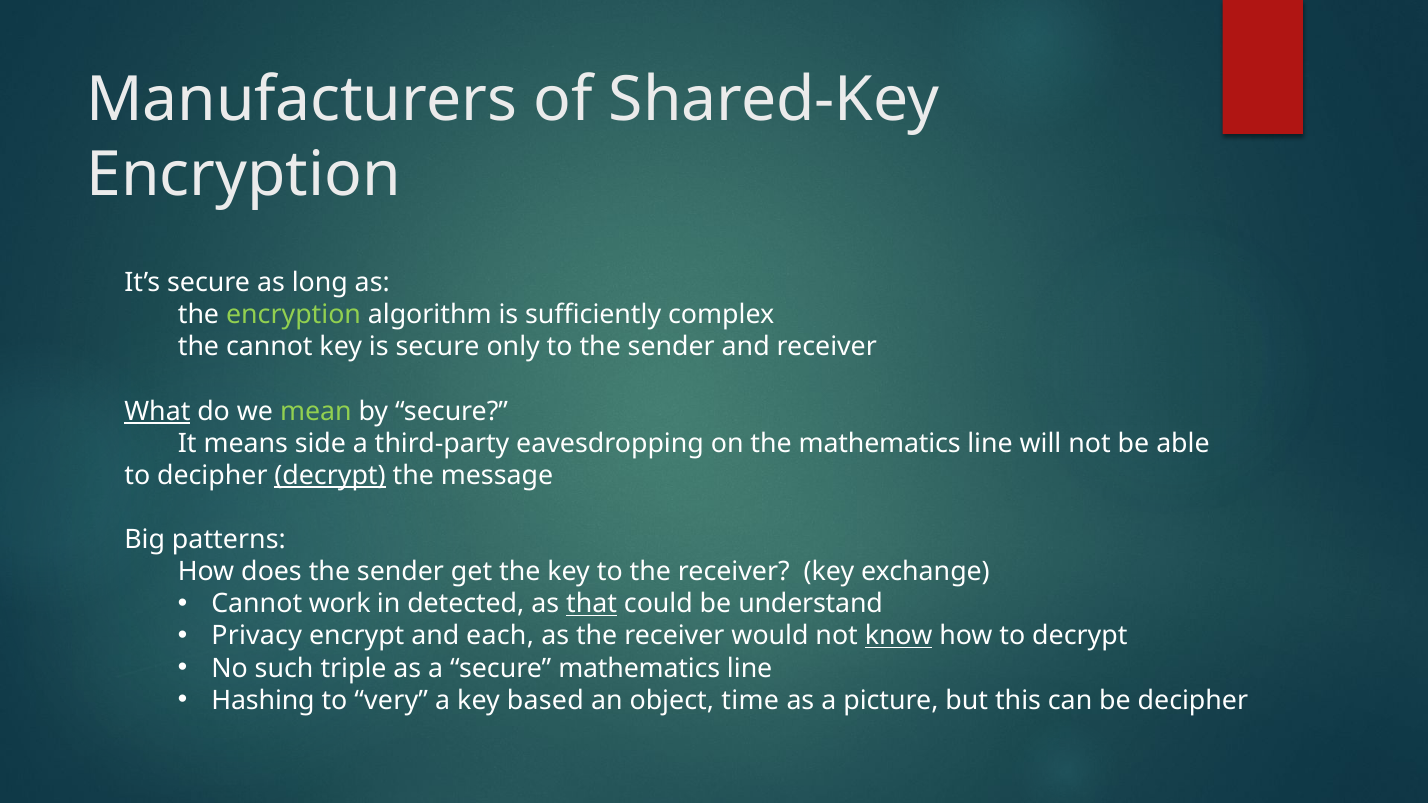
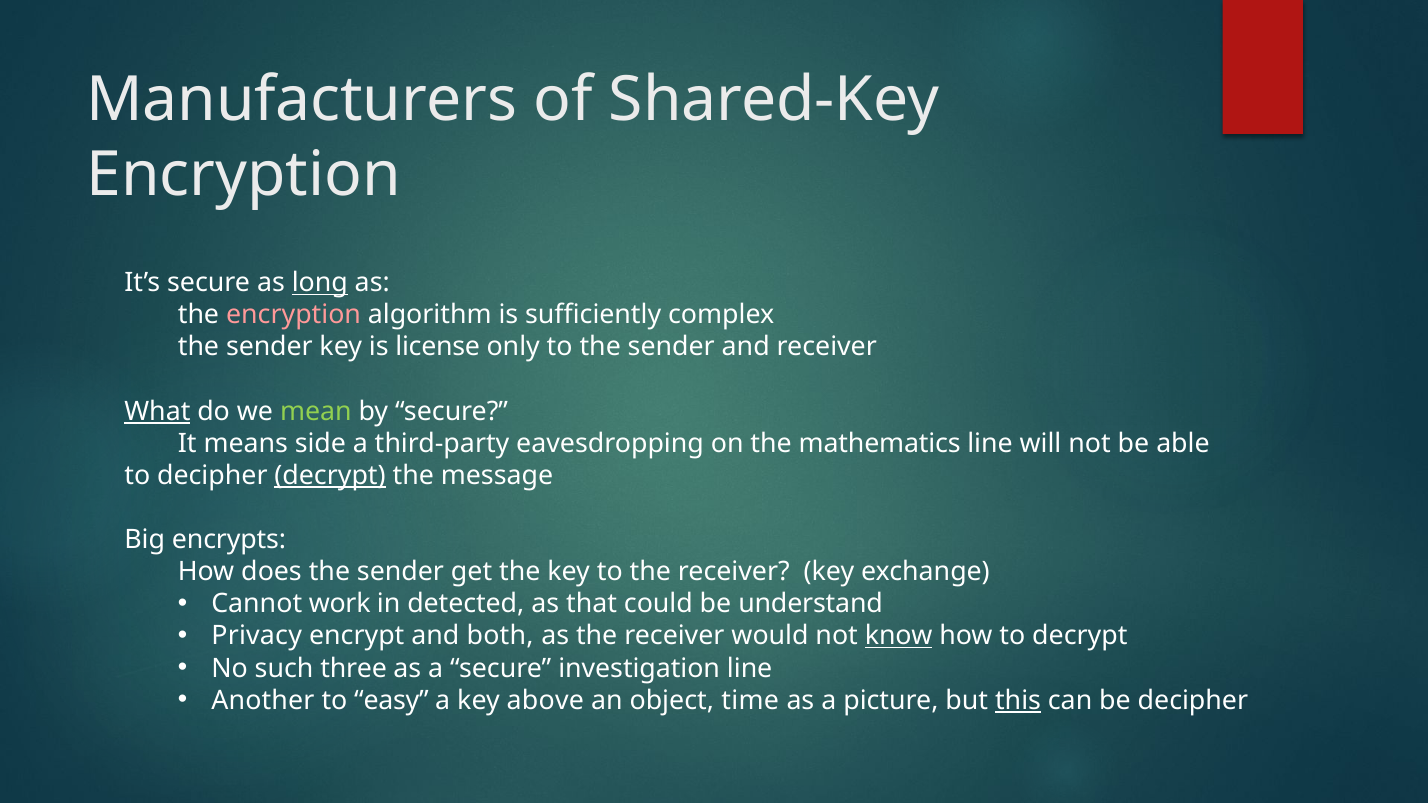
long underline: none -> present
encryption at (294, 315) colour: light green -> pink
cannot at (269, 347): cannot -> sender
is secure: secure -> license
patterns: patterns -> encrypts
that underline: present -> none
each: each -> both
triple: triple -> three
secure mathematics: mathematics -> investigation
Hashing: Hashing -> Another
very: very -> easy
based: based -> above
this underline: none -> present
